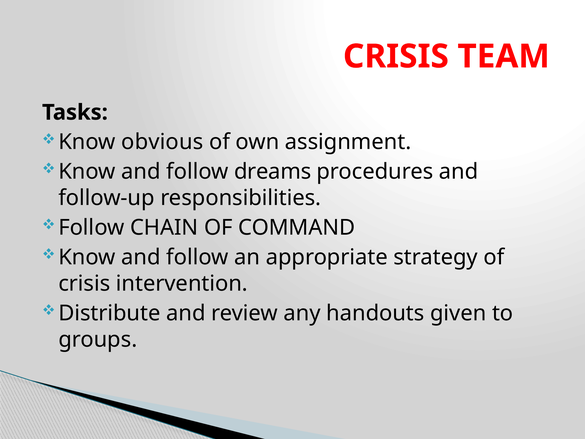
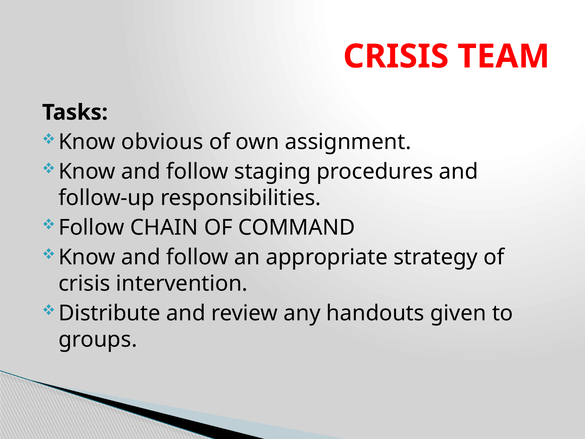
dreams: dreams -> staging
